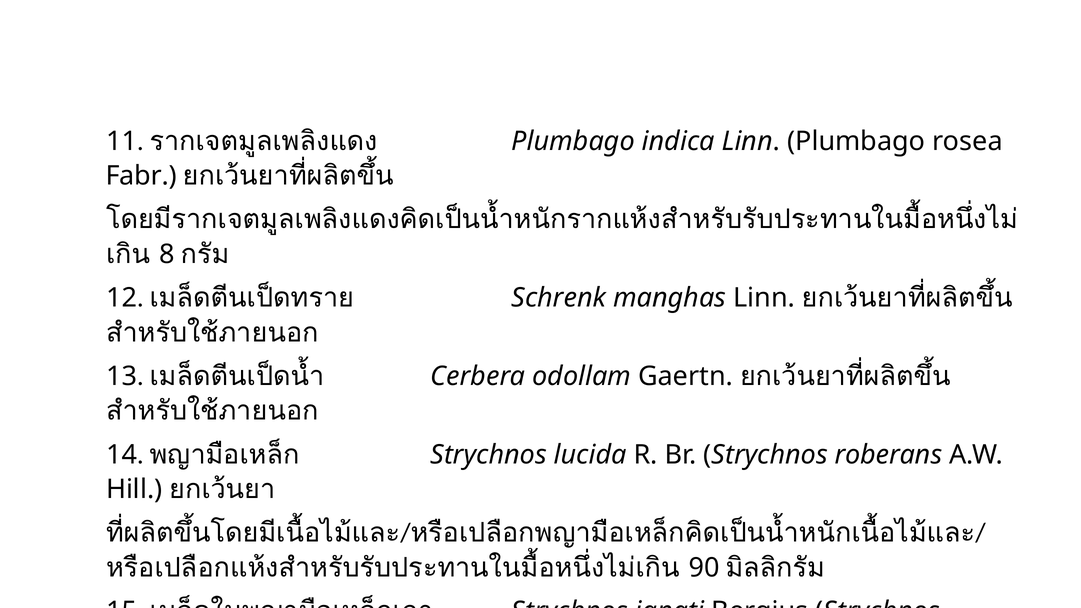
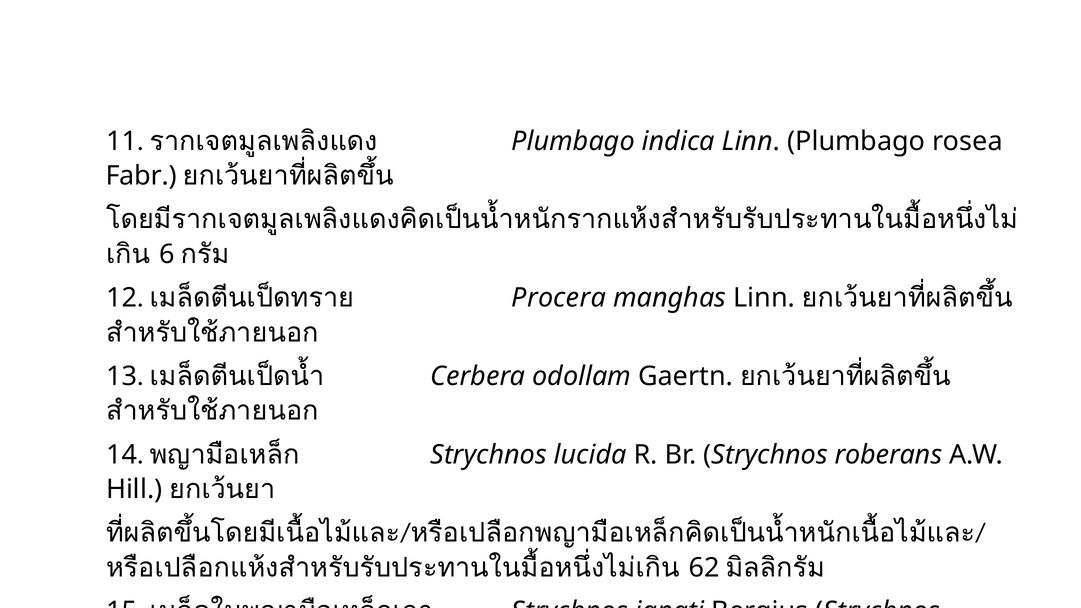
8: 8 -> 6
Schrenk: Schrenk -> Procera
90: 90 -> 62
